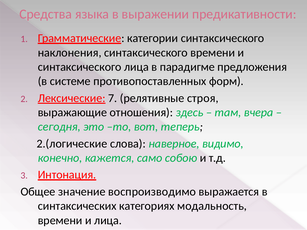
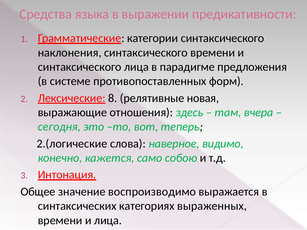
7: 7 -> 8
строя: строя -> новая
модальность: модальность -> выраженных
